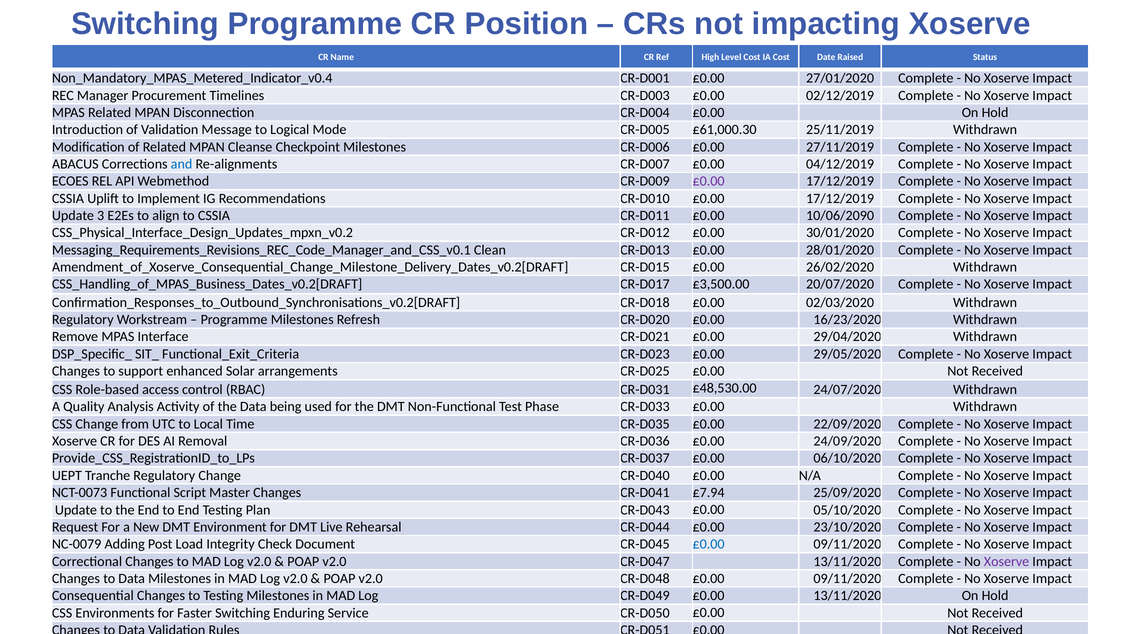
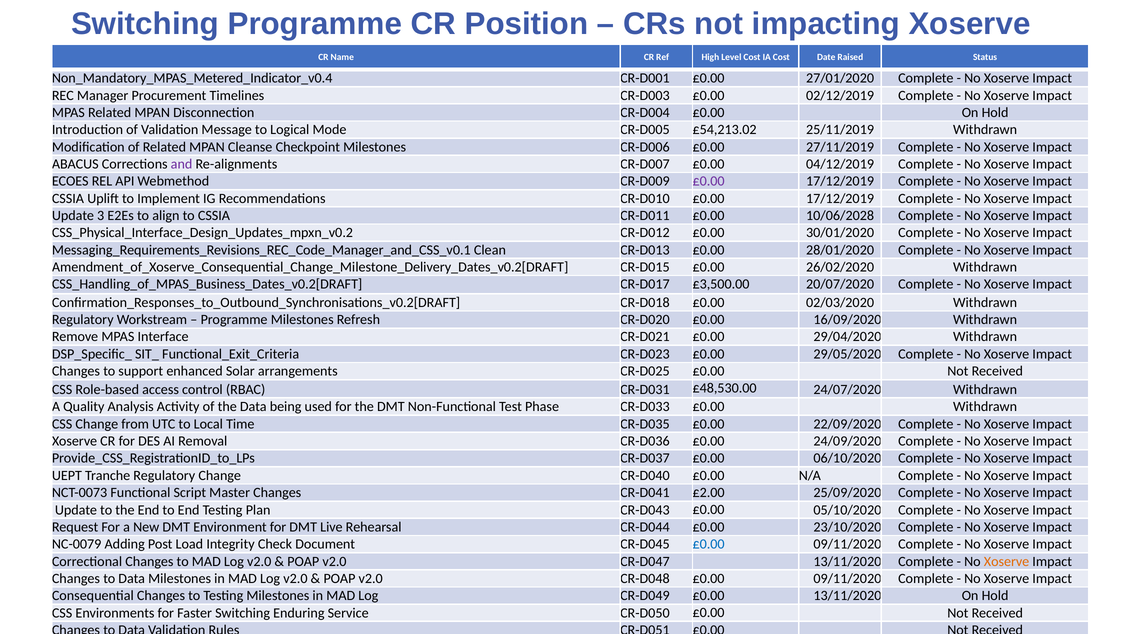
£61,000.30: £61,000.30 -> £54,213.02
and colour: blue -> purple
10/06/2090: 10/06/2090 -> 10/06/2028
16/23/2020: 16/23/2020 -> 16/09/2020
£7.94: £7.94 -> £2.00
Xoserve at (1007, 561) colour: purple -> orange
